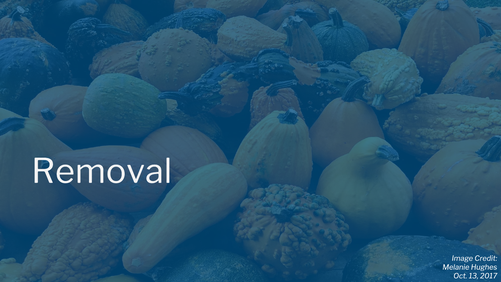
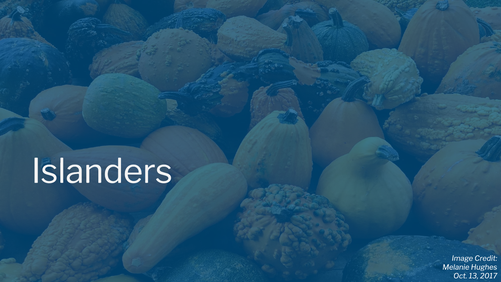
Removal: Removal -> Islanders
